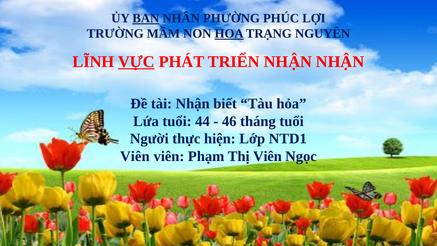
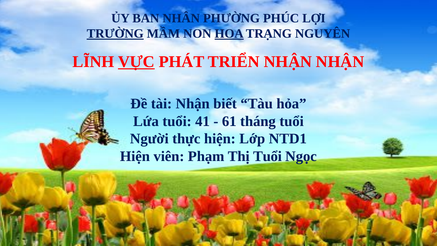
BAN underline: present -> none
TRƯỜNG underline: none -> present
44: 44 -> 41
46: 46 -> 61
Viên at (135, 156): Viên -> Hiện
Thị Viên: Viên -> Tuổi
